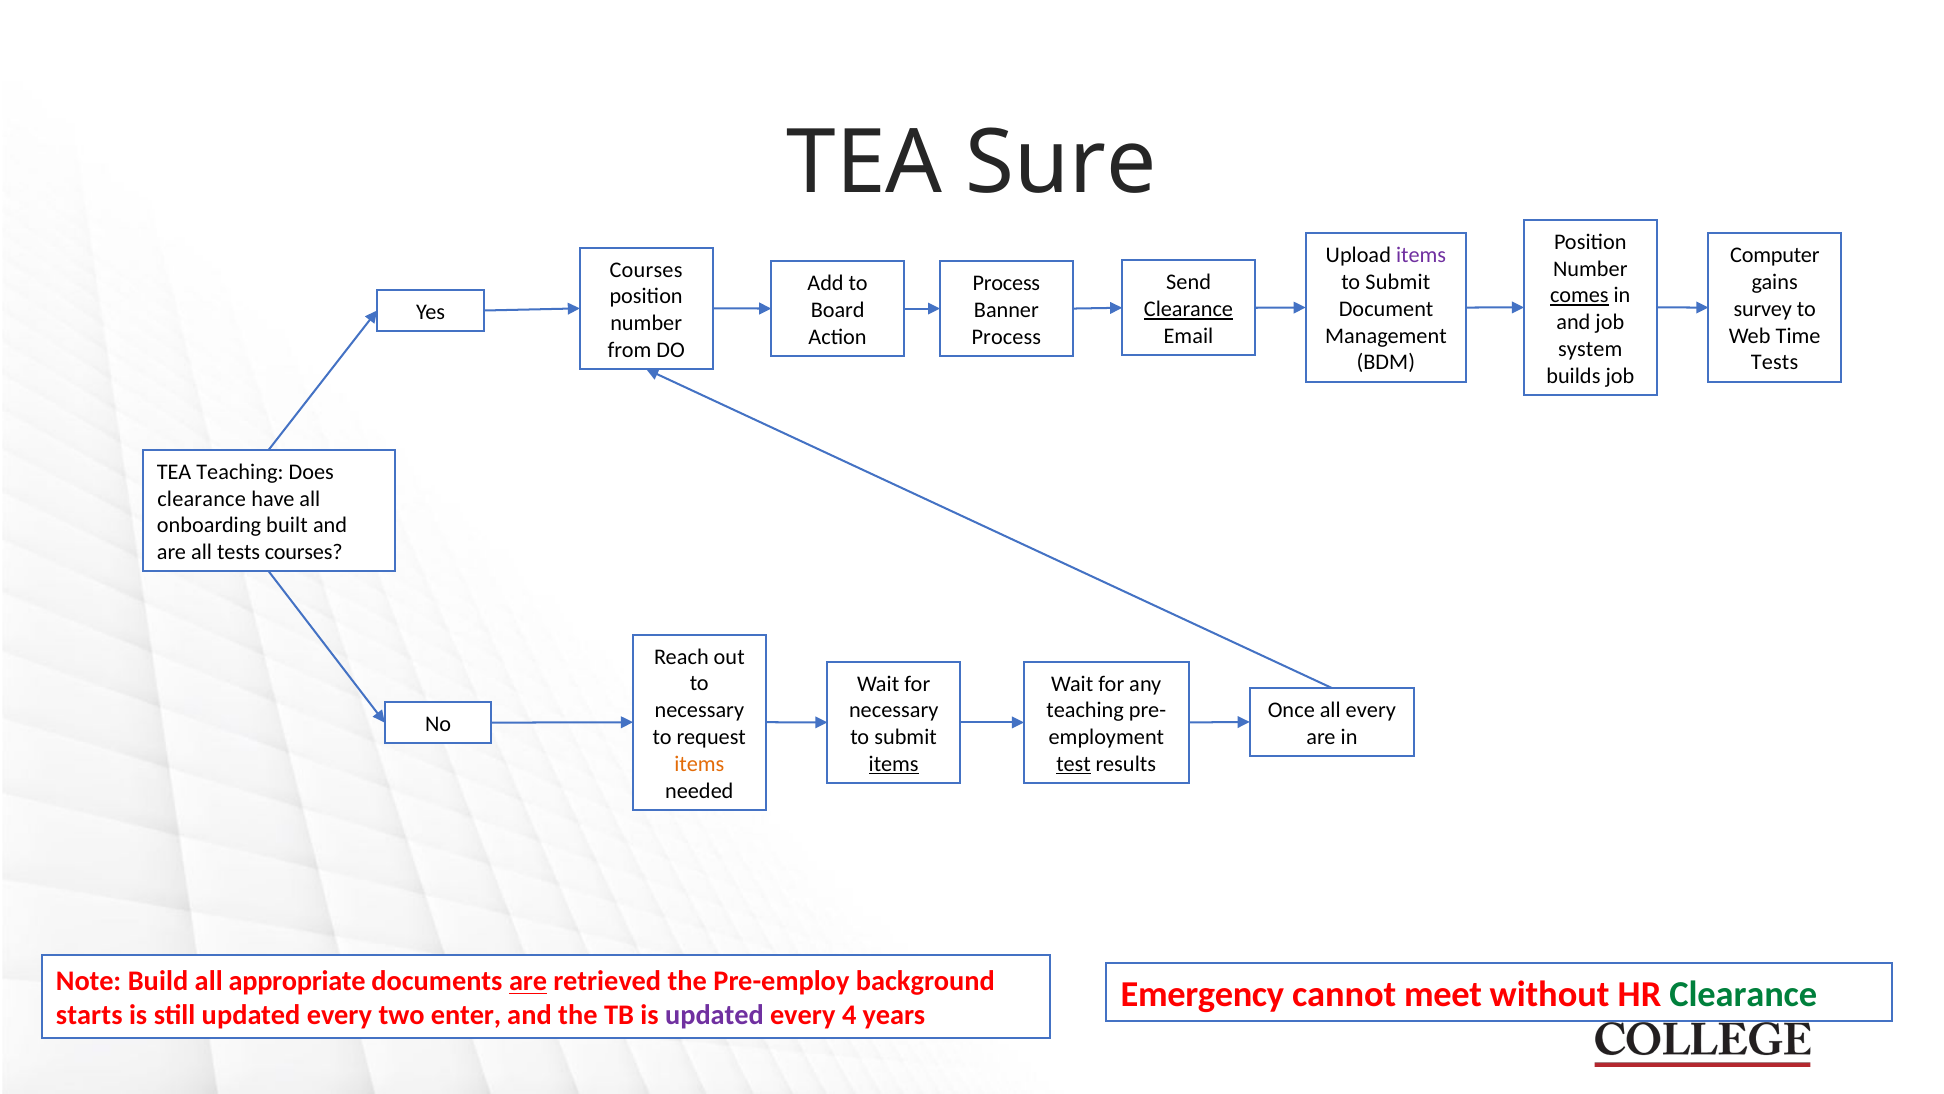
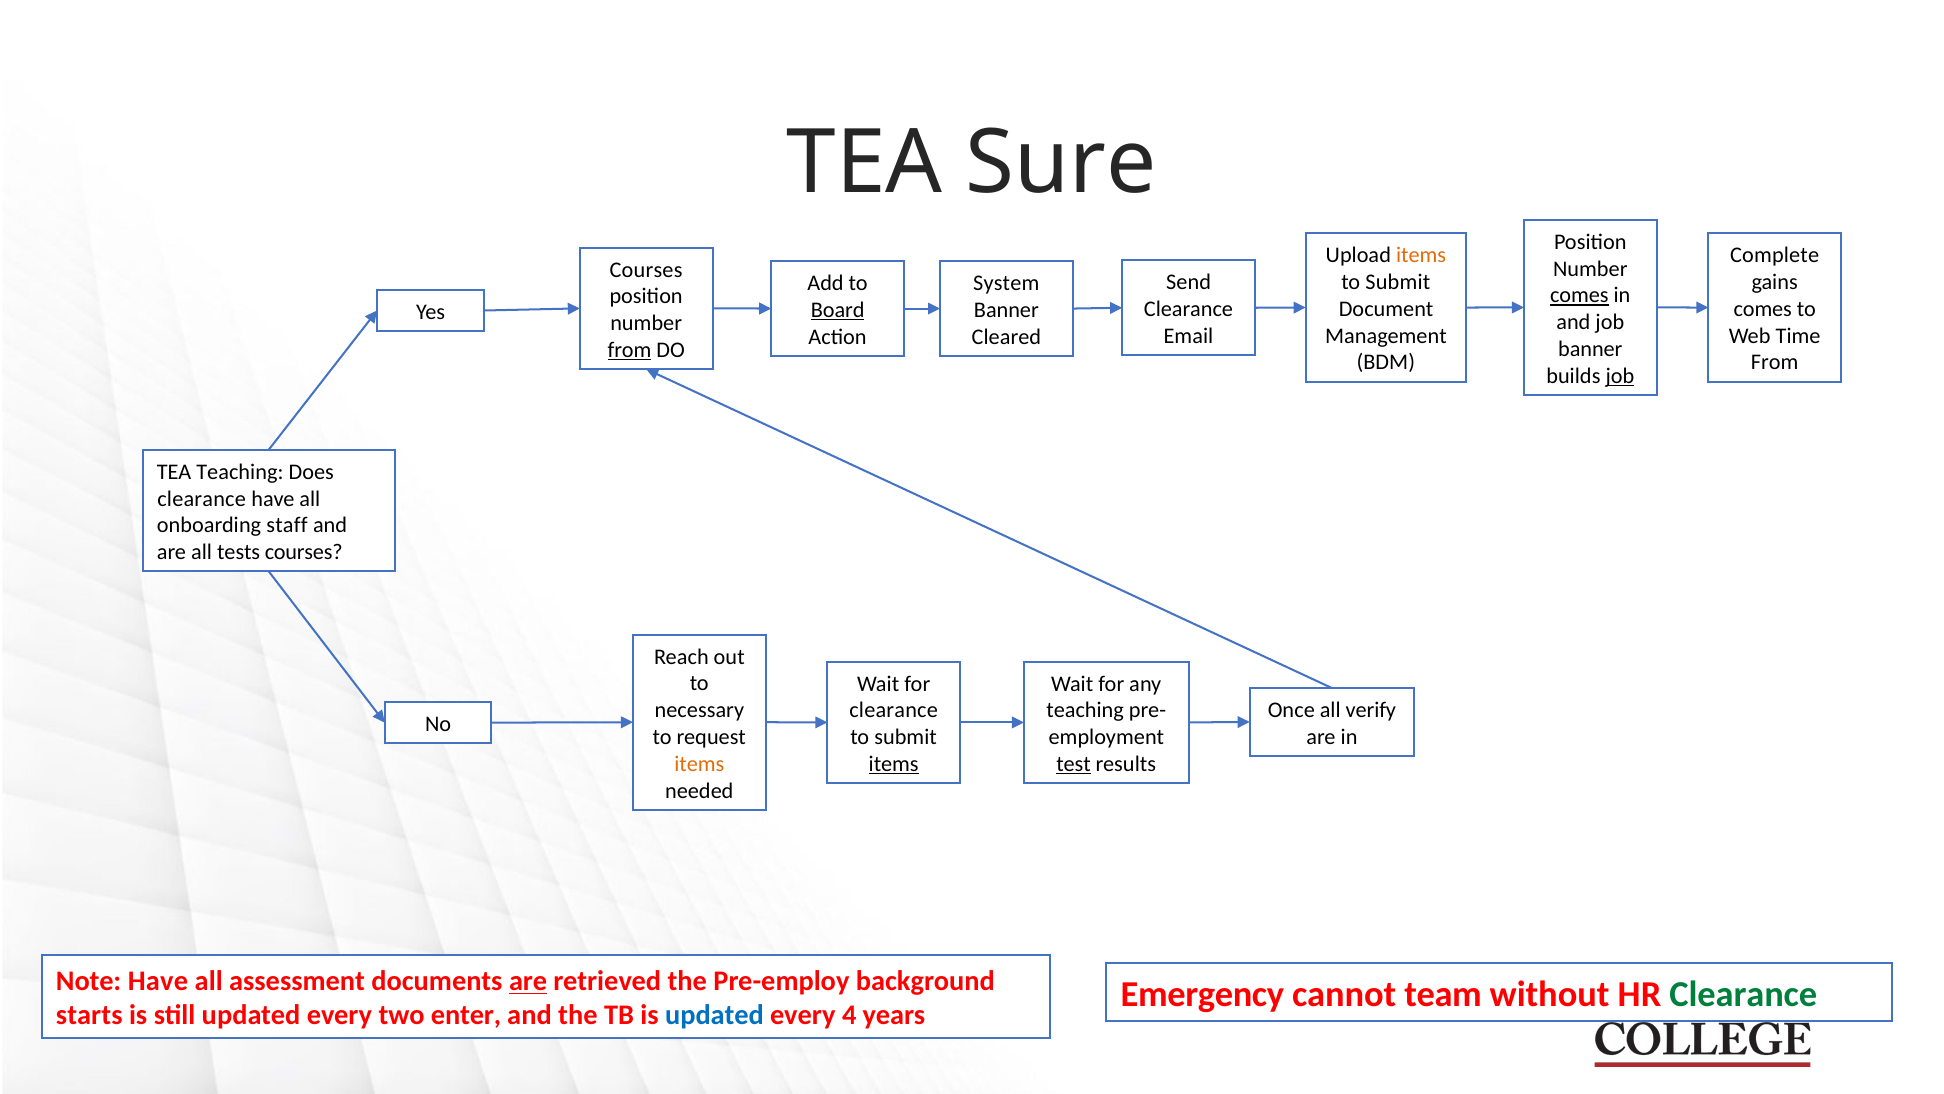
items at (1421, 255) colour: purple -> orange
Computer: Computer -> Complete
Process at (1006, 283): Process -> System
survey at (1763, 309): survey -> comes
Clearance at (1188, 309) underline: present -> none
Board underline: none -> present
Process at (1006, 337): Process -> Cleared
system at (1590, 349): system -> banner
from at (629, 350) underline: none -> present
Tests at (1775, 362): Tests -> From
job at (1620, 376) underline: none -> present
built: built -> staff
all every: every -> verify
necessary at (894, 710): necessary -> clearance
Note Build: Build -> Have
appropriate: appropriate -> assessment
meet: meet -> team
updated at (714, 1015) colour: purple -> blue
